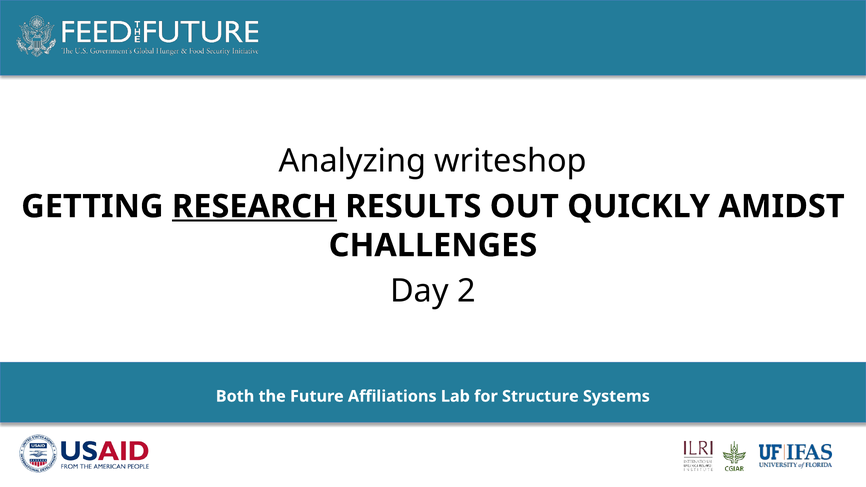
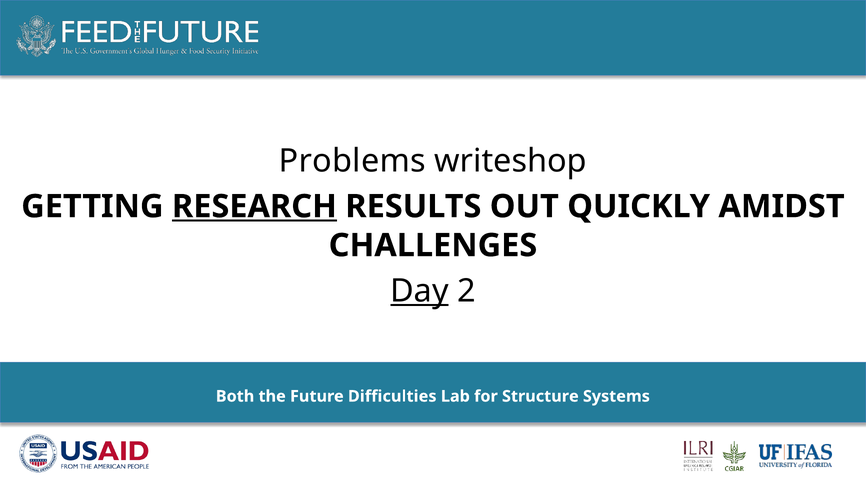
Analyzing: Analyzing -> Problems
Day underline: none -> present
Affiliations: Affiliations -> Difficulties
